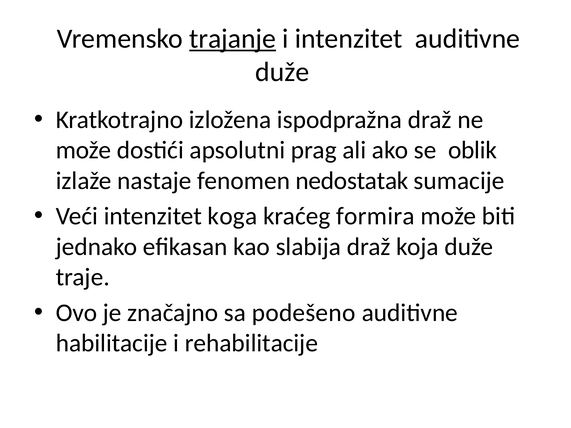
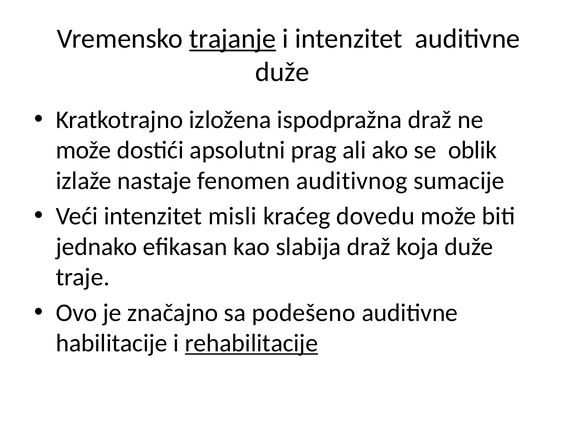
nedostatak: nedostatak -> auditivnog
koga: koga -> misli
formira: formira -> dovedu
rehabilitacije underline: none -> present
